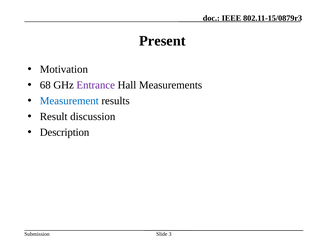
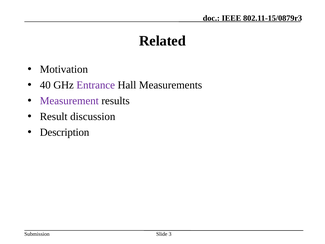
Present: Present -> Related
68: 68 -> 40
Measurement colour: blue -> purple
